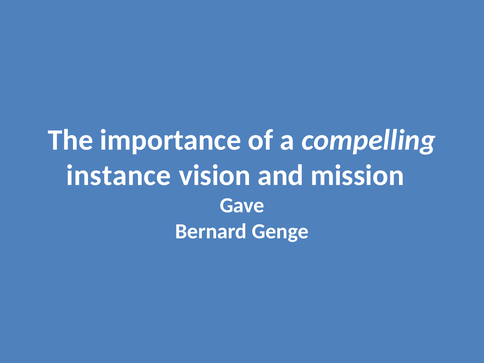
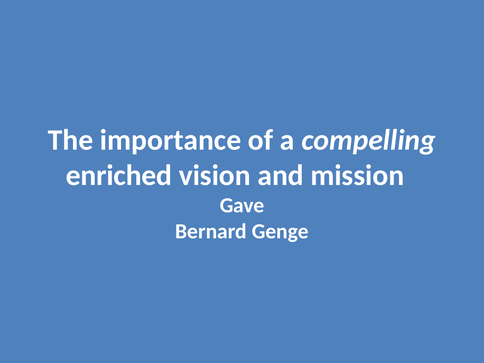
instance: instance -> enriched
